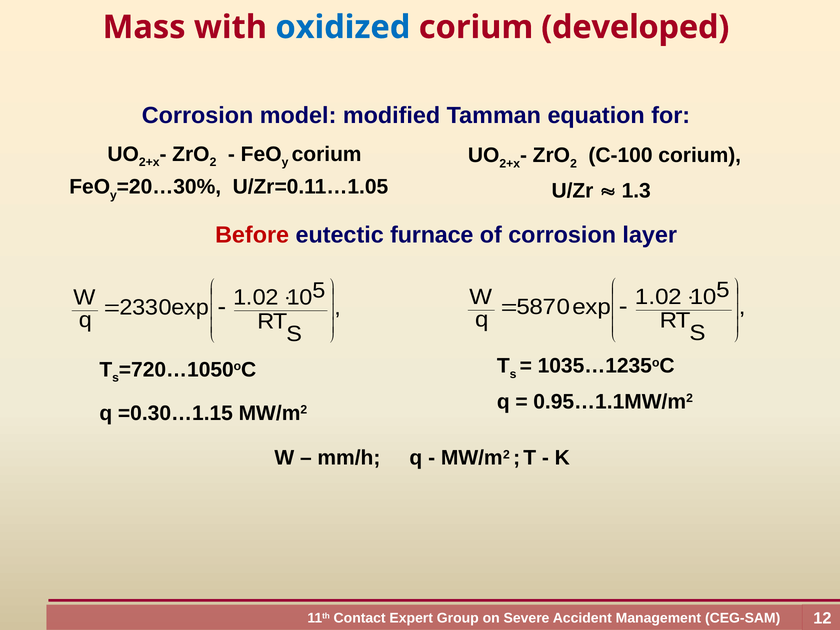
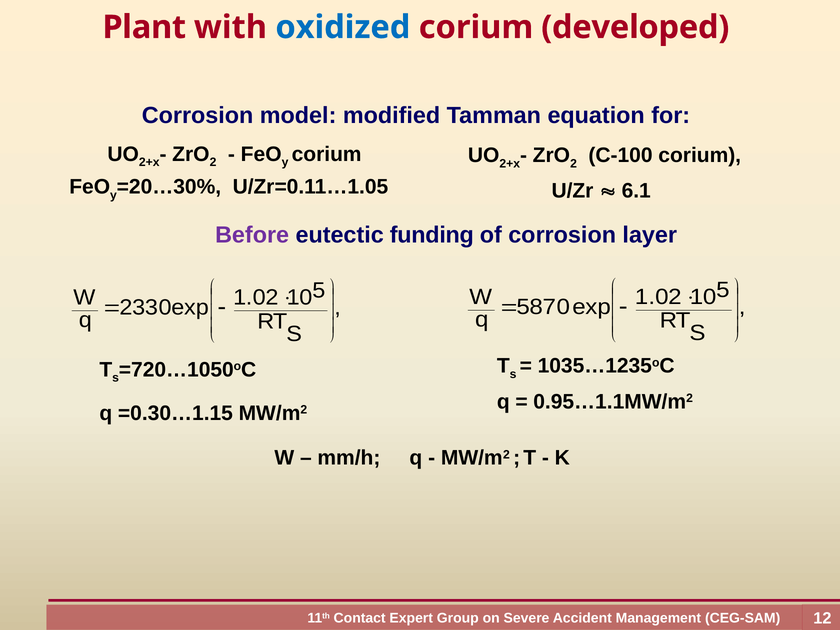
Mass: Mass -> Plant
1.3: 1.3 -> 6.1
Before colour: red -> purple
furnace: furnace -> funding
